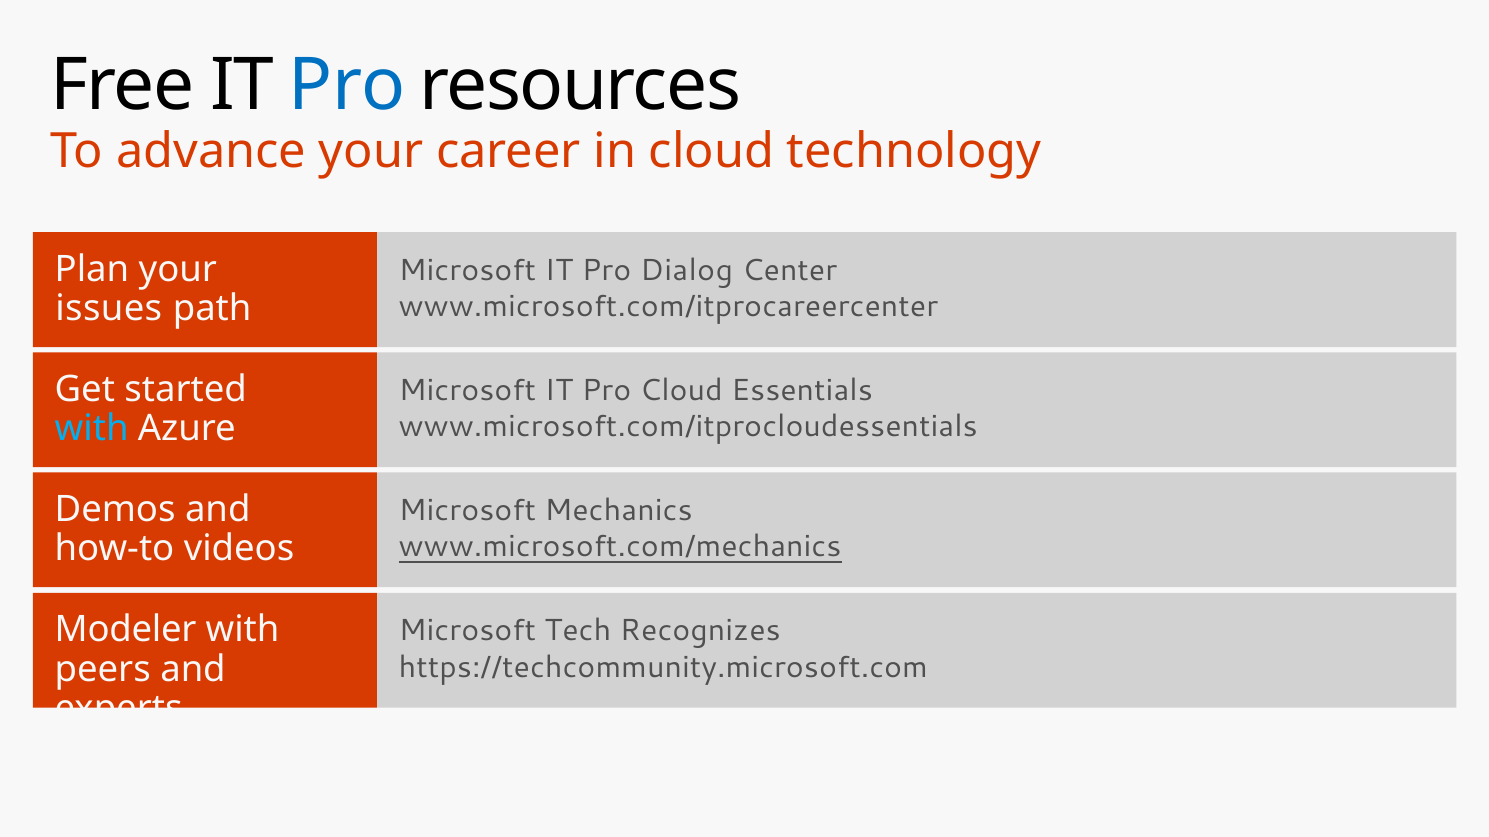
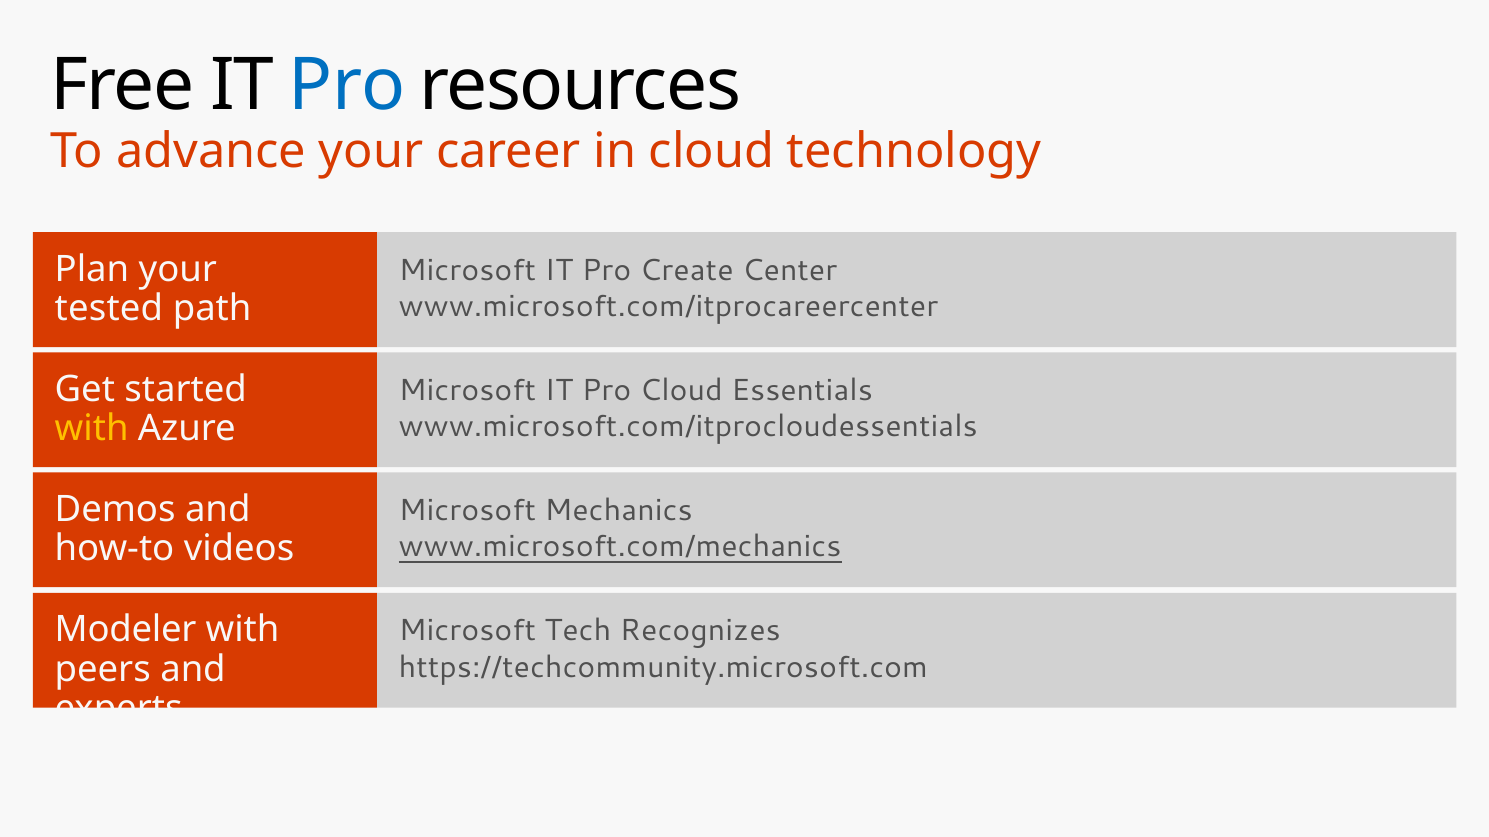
Dialog: Dialog -> Create
issues: issues -> tested
with at (92, 429) colour: light blue -> yellow
